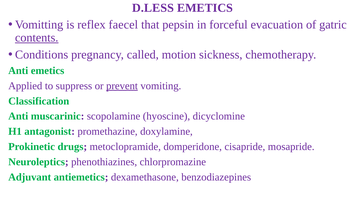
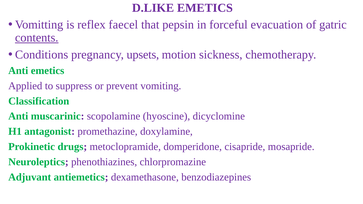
D.LESS: D.LESS -> D.LIKE
called: called -> upsets
prevent underline: present -> none
